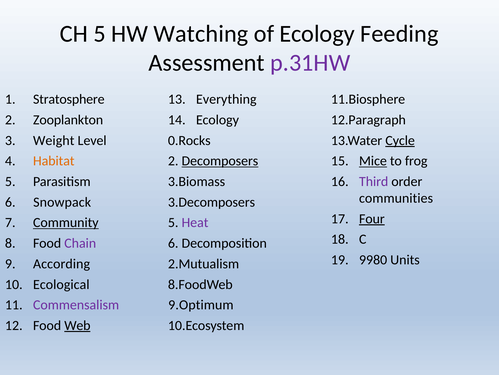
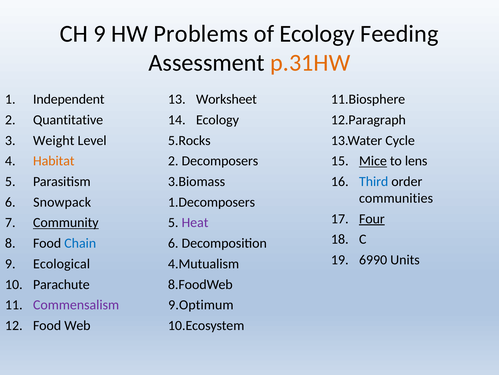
CH 5: 5 -> 9
Watching: Watching -> Problems
p.31HW colour: purple -> orange
Stratosphere: Stratosphere -> Independent
Everything: Everything -> Worksheet
Zooplankton: Zooplankton -> Quantitative
0.Rocks: 0.Rocks -> 5.Rocks
Cycle underline: present -> none
Decomposers underline: present -> none
frog: frog -> lens
Third colour: purple -> blue
3.Decomposers: 3.Decomposers -> 1.Decomposers
Chain colour: purple -> blue
9980: 9980 -> 6990
According: According -> Ecological
2.Mutualism: 2.Mutualism -> 4.Mutualism
Ecological: Ecological -> Parachute
Web underline: present -> none
